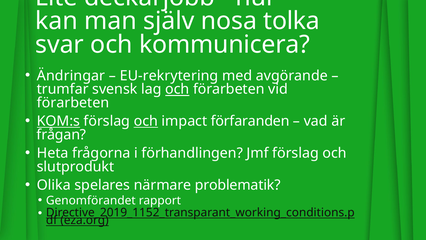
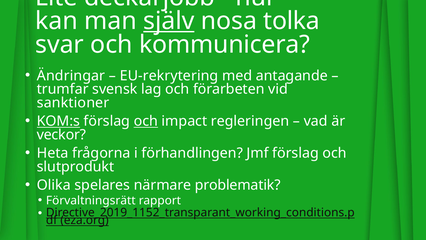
själv underline: none -> present
avgörande: avgörande -> antagande
och at (177, 89) underline: present -> none
förarbeten at (73, 103): förarbeten -> sanktioner
förfaranden: förfaranden -> regleringen
frågan: frågan -> veckor
Genomförandet: Genomförandet -> Förvaltningsrätt
